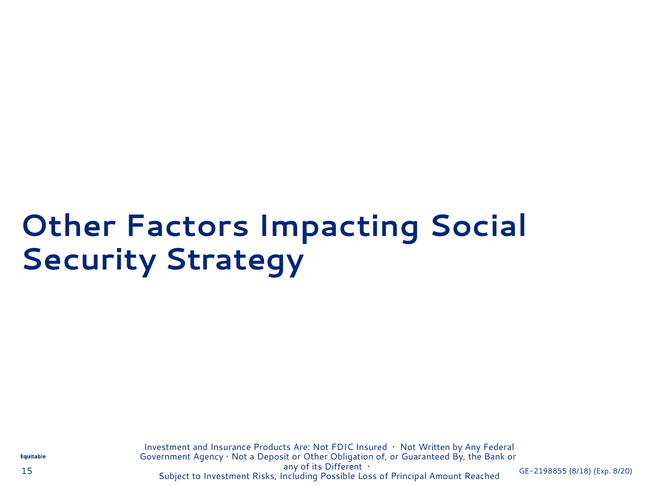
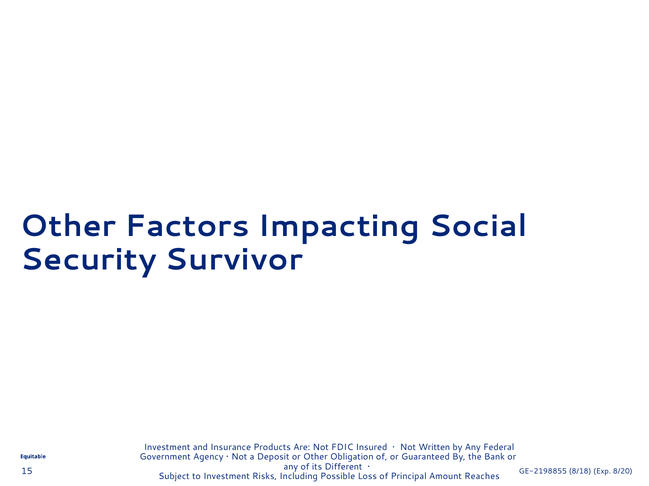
Strategy: Strategy -> Survivor
Reached: Reached -> Reaches
